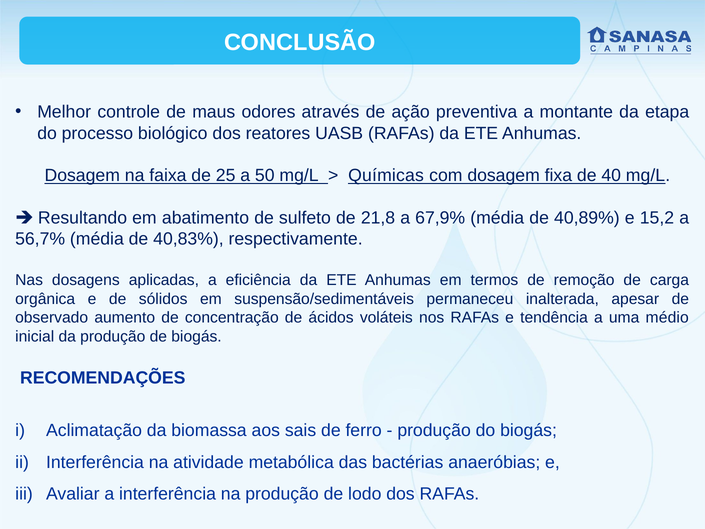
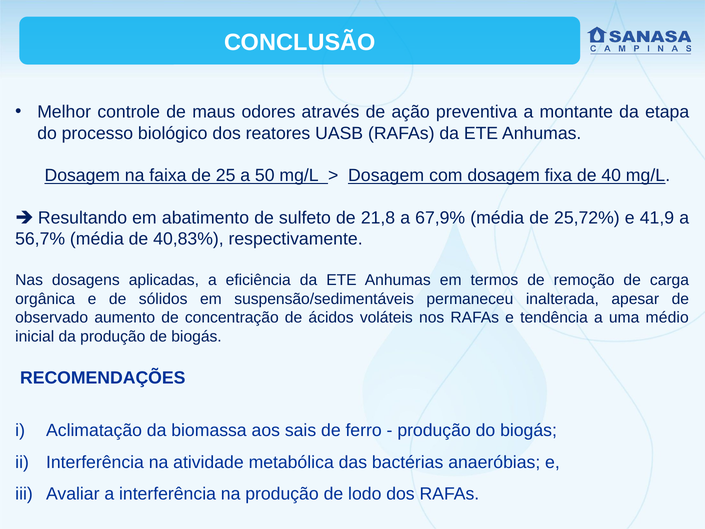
Químicas at (386, 175): Químicas -> Dosagem
40,89%: 40,89% -> 25,72%
15,2: 15,2 -> 41,9
